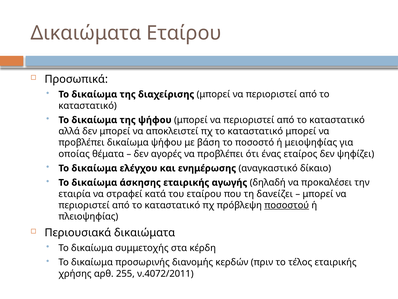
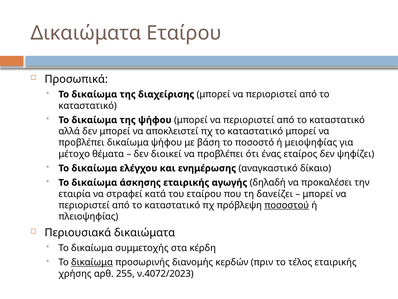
οποίας: οποίας -> μέτοχο
αγορές: αγορές -> διοικεί
δικαίωμα at (92, 262) underline: none -> present
ν.4072/2011: ν.4072/2011 -> ν.4072/2023
